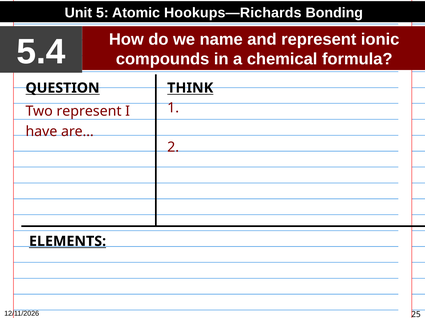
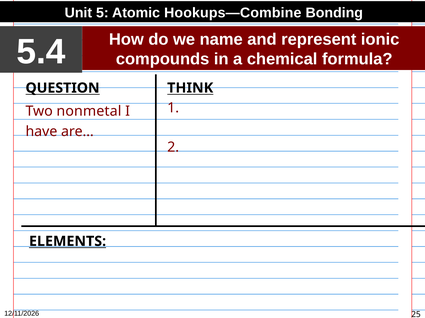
Hookups—Richards: Hookups—Richards -> Hookups—Combine
Two represent: represent -> nonmetal
